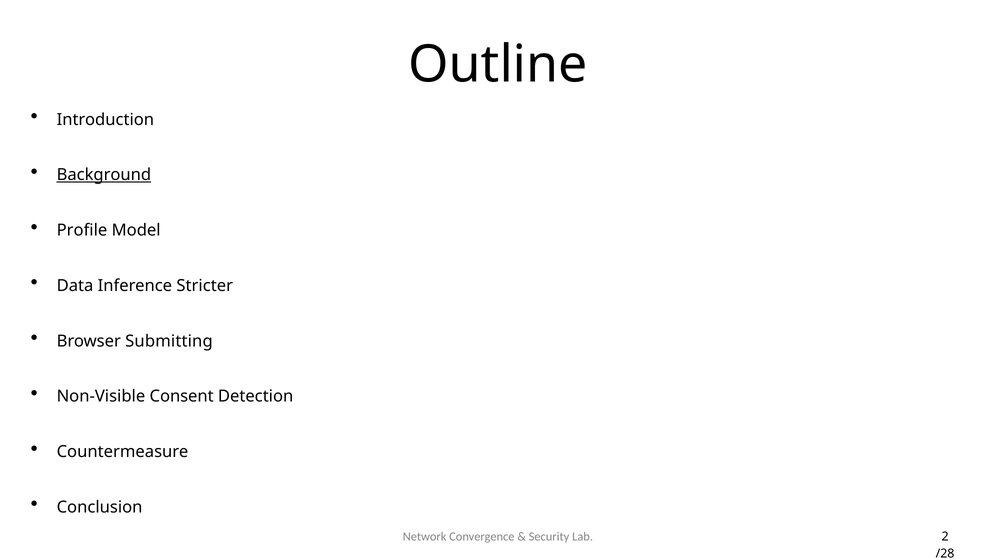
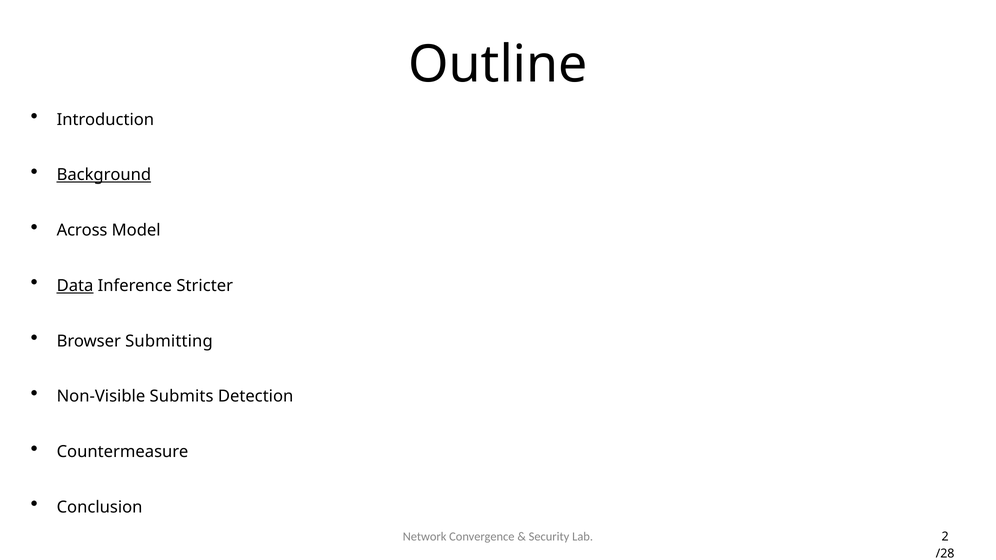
Profile: Profile -> Across
Data underline: none -> present
Consent: Consent -> Submits
